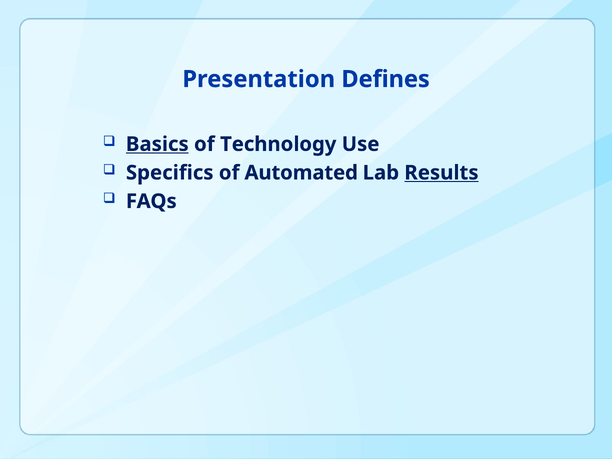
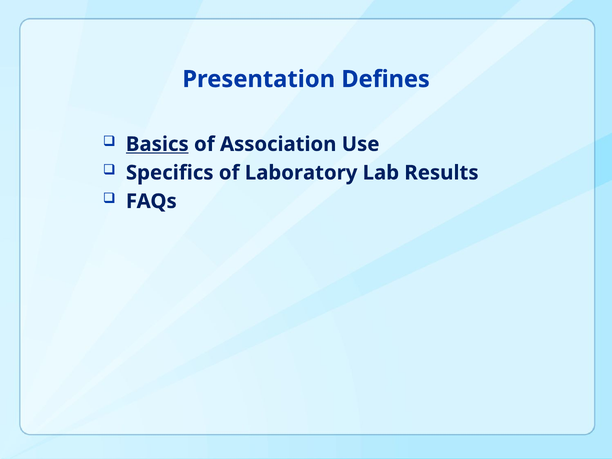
Technology: Technology -> Association
Automated: Automated -> Laboratory
Results underline: present -> none
